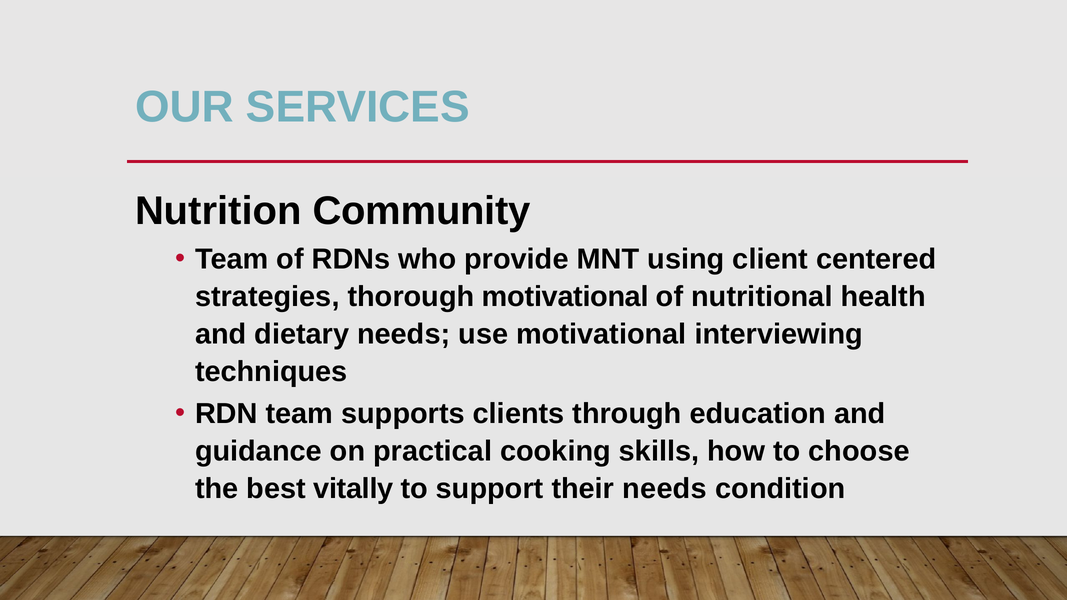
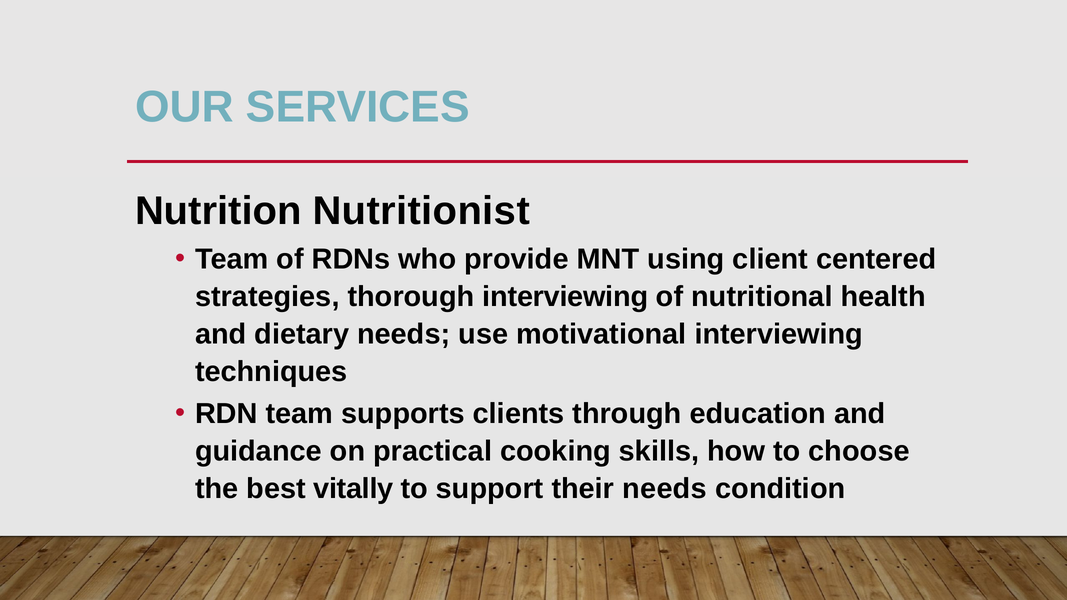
Community: Community -> Nutritionist
thorough motivational: motivational -> interviewing
